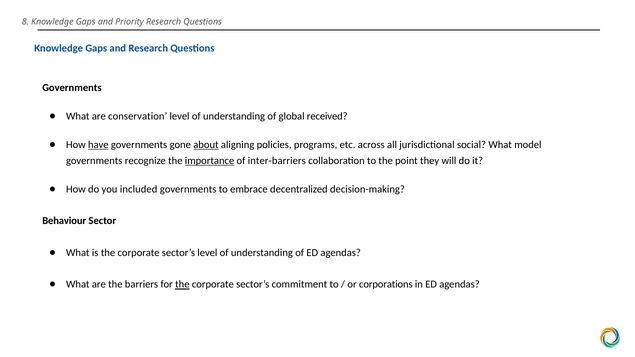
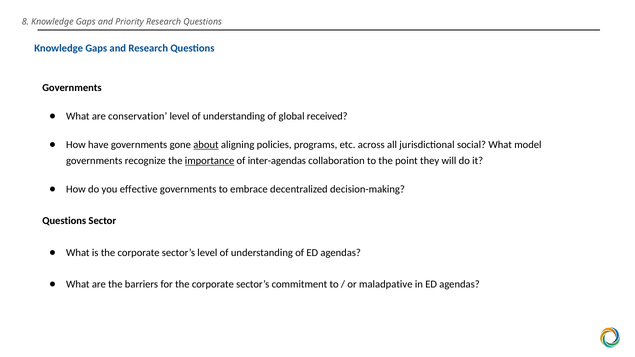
have underline: present -> none
inter-barriers: inter-barriers -> inter-agendas
included: included -> effective
Behaviour at (64, 221): Behaviour -> Questions
the at (182, 285) underline: present -> none
corporations: corporations -> maladpative
